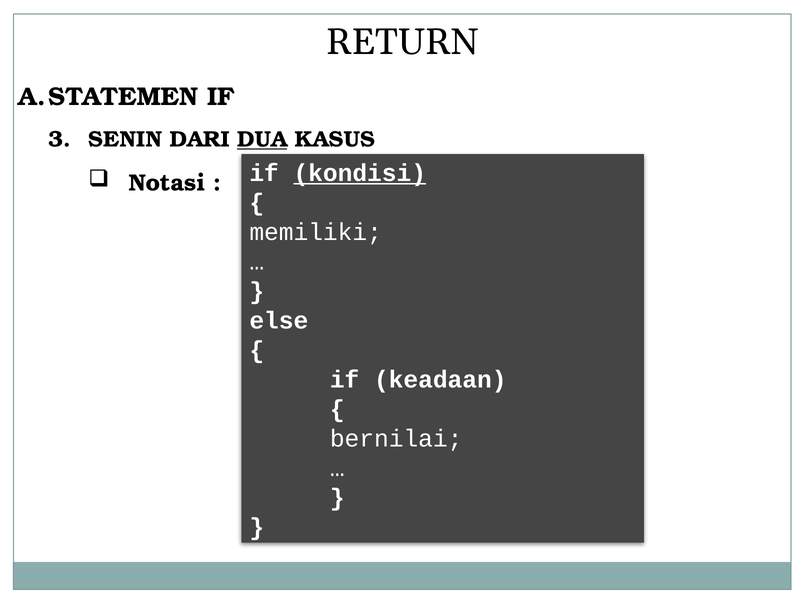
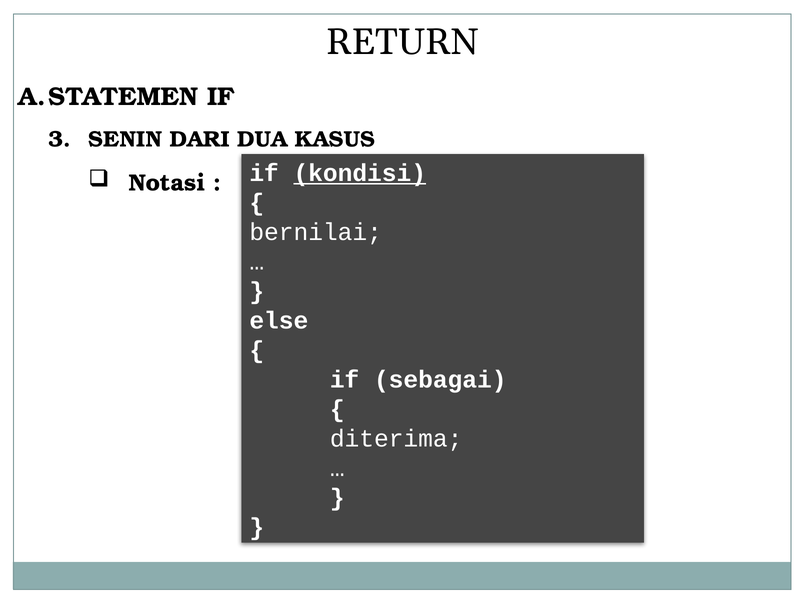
DUA underline: present -> none
memiliki: memiliki -> bernilai
keadaan: keadaan -> sebagai
bernilai: bernilai -> diterima
